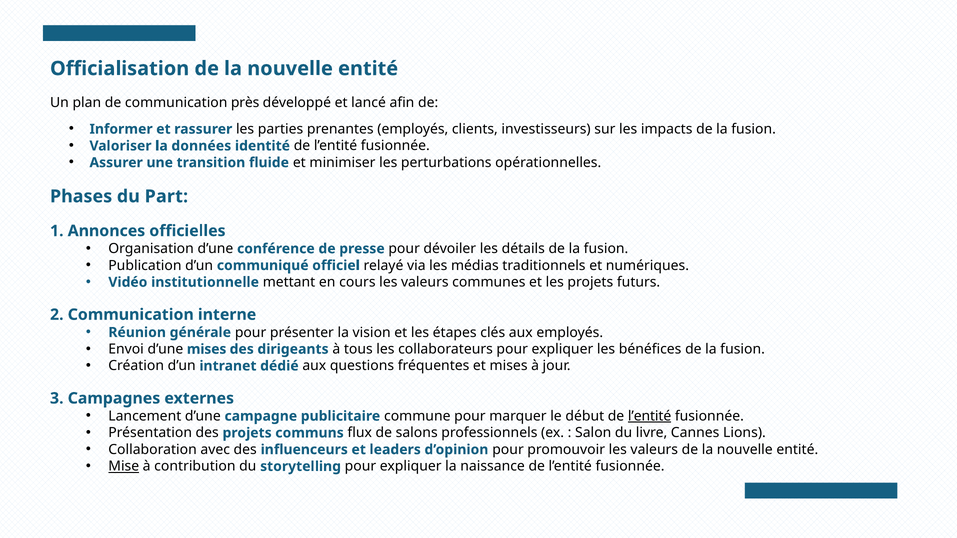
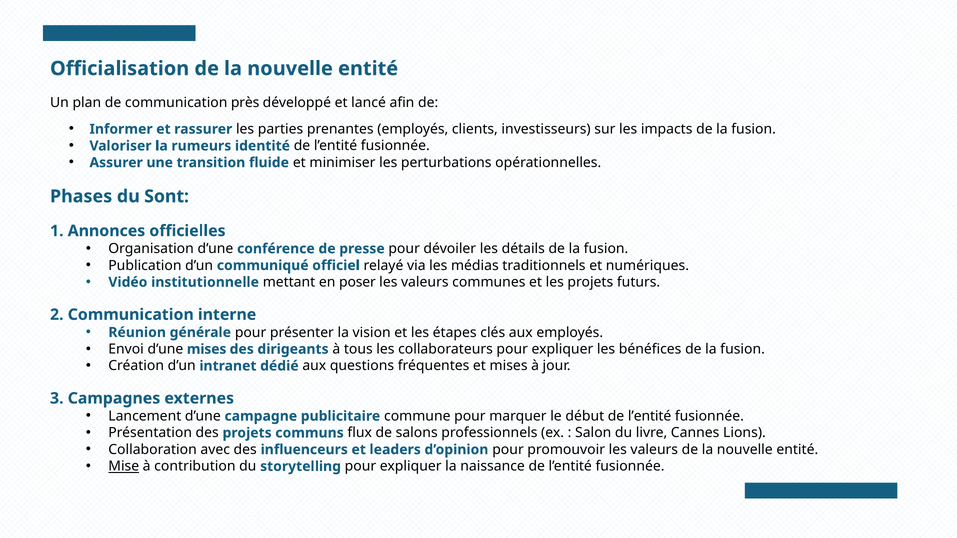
données: données -> rumeurs
Part: Part -> Sont
cours: cours -> poser
l’entité at (650, 416) underline: present -> none
